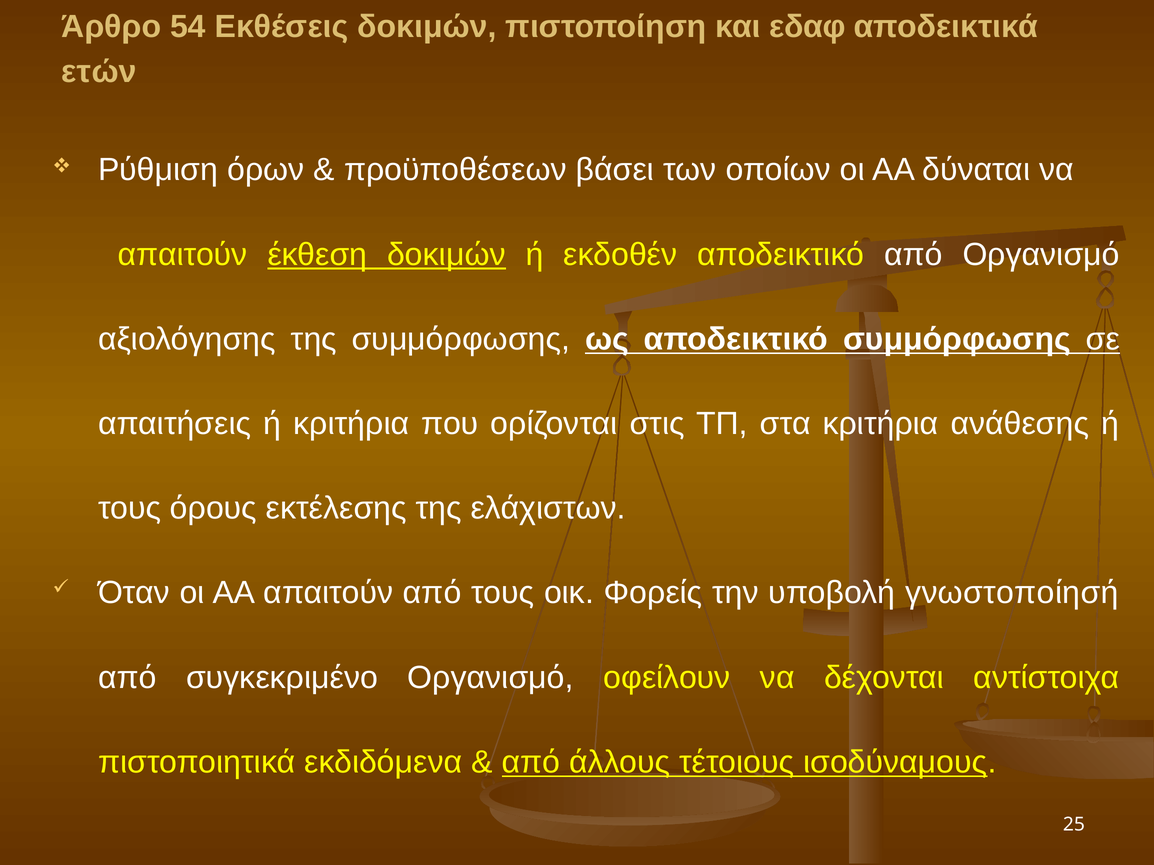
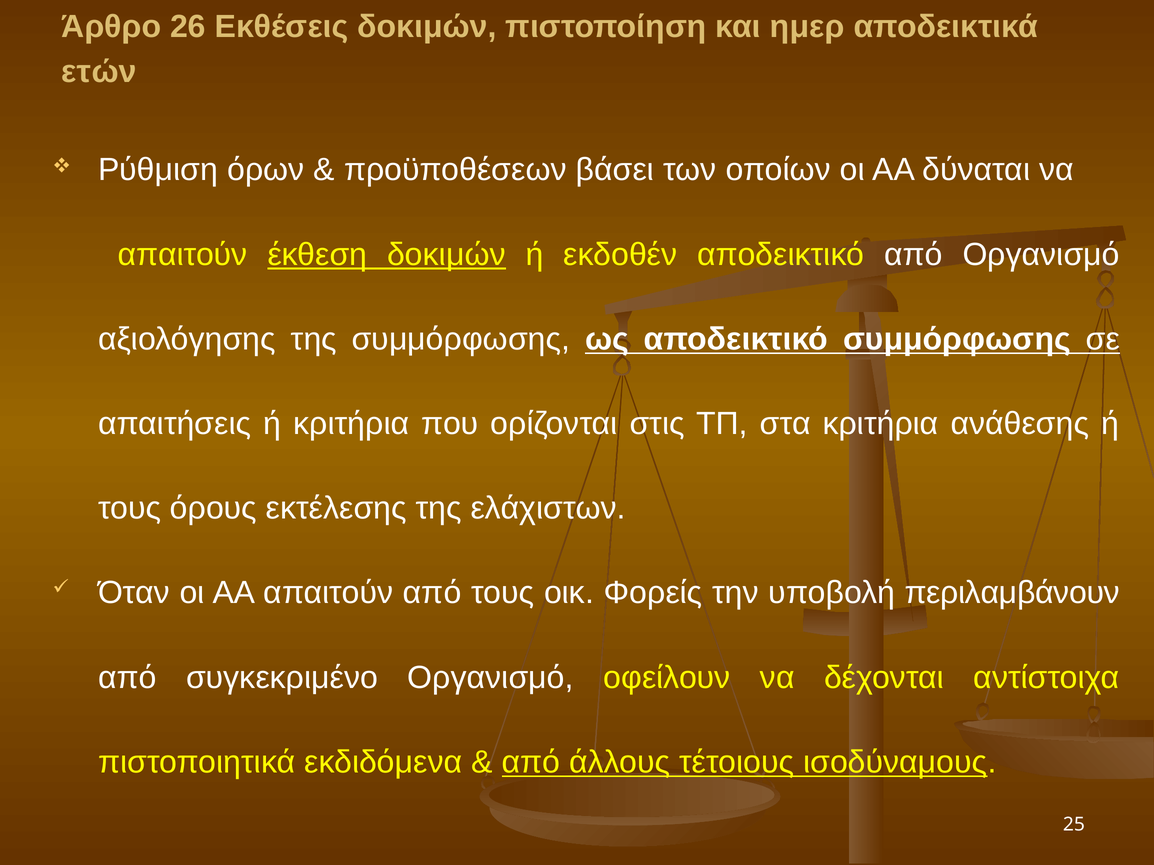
54: 54 -> 26
εδαφ: εδαφ -> ημερ
γνωστοποίησή: γνωστοποίησή -> περιλαμβάνουν
